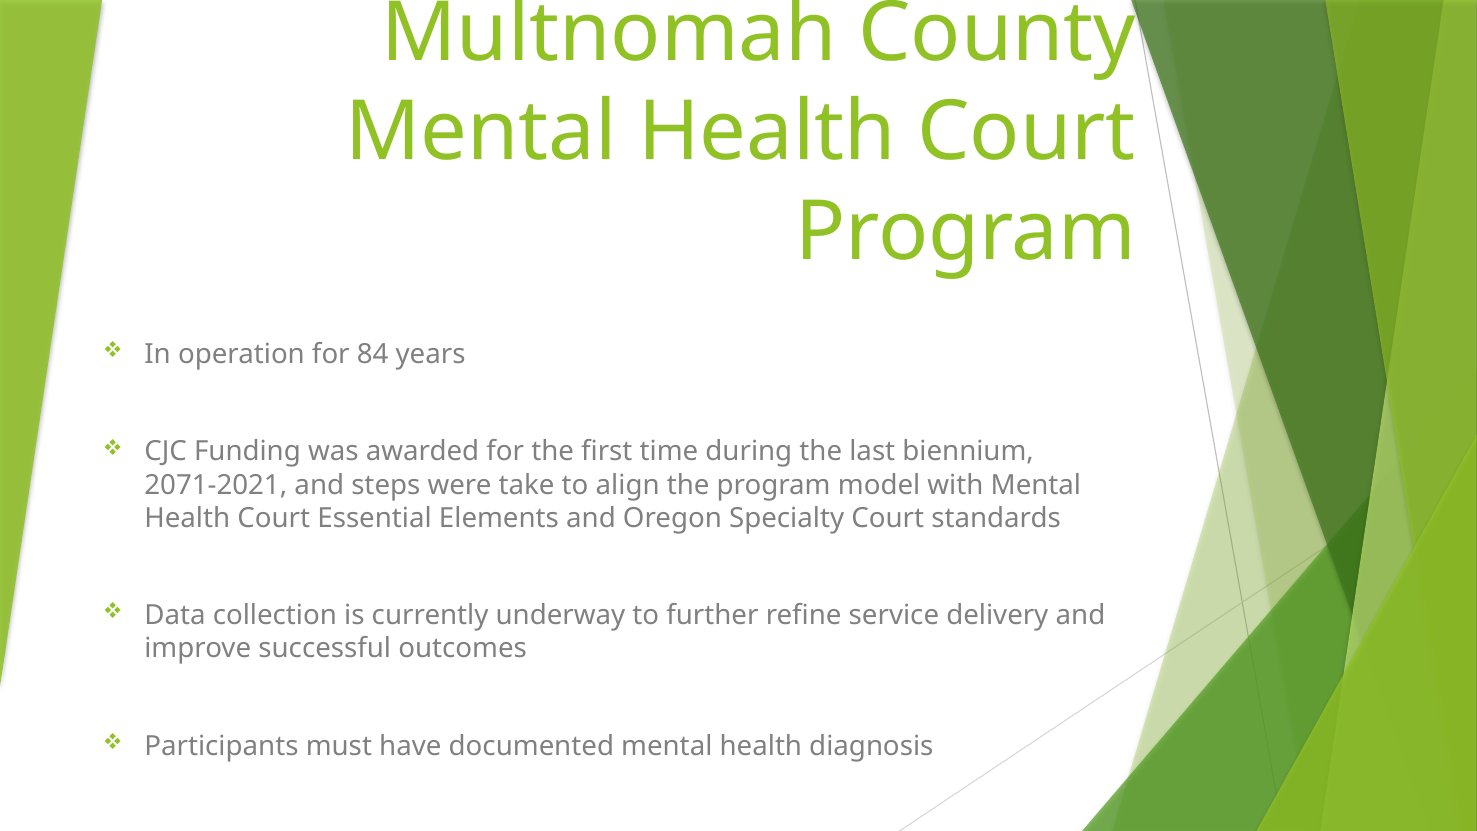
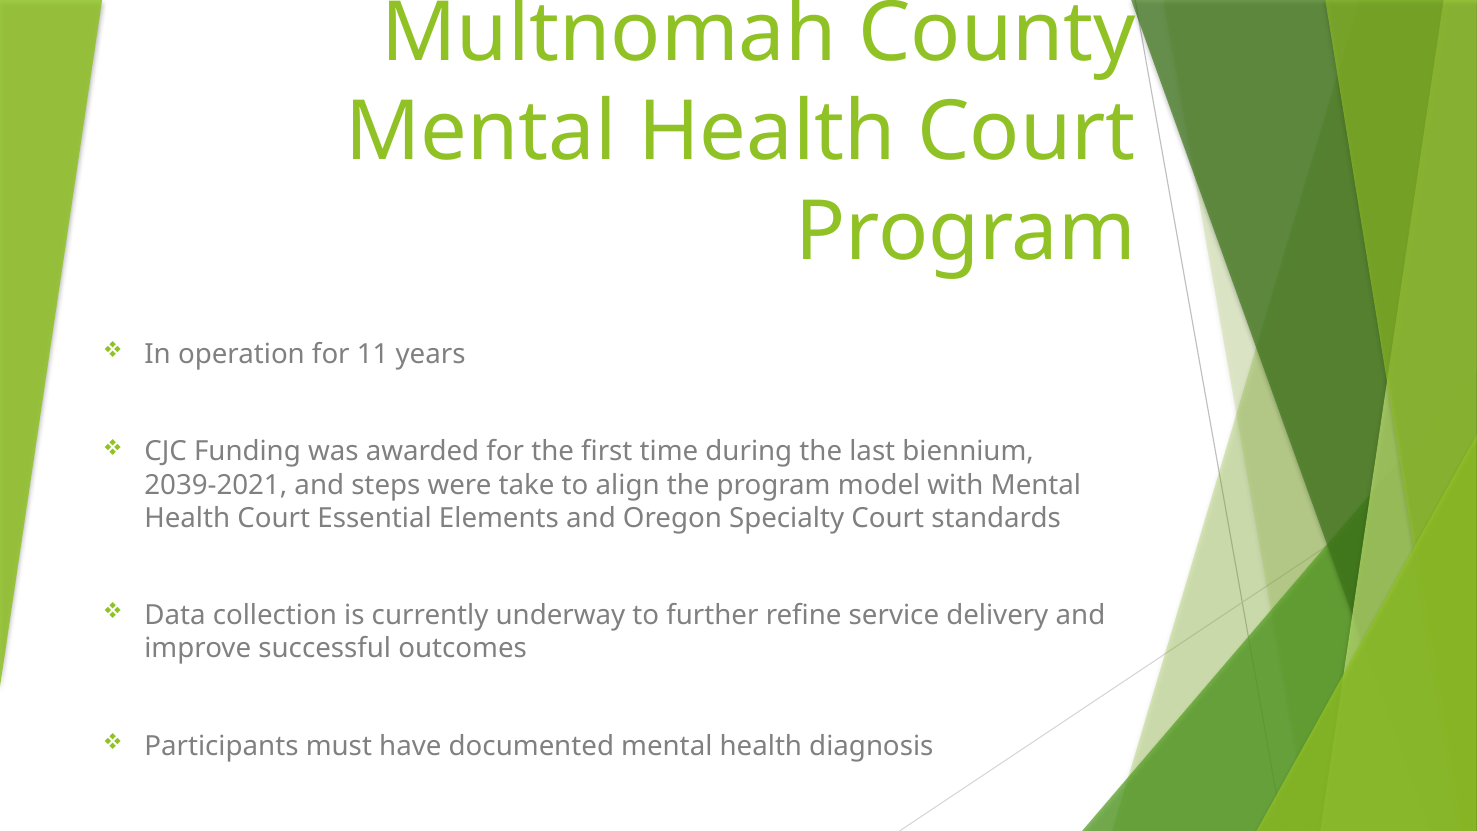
84: 84 -> 11
2071-2021: 2071-2021 -> 2039-2021
